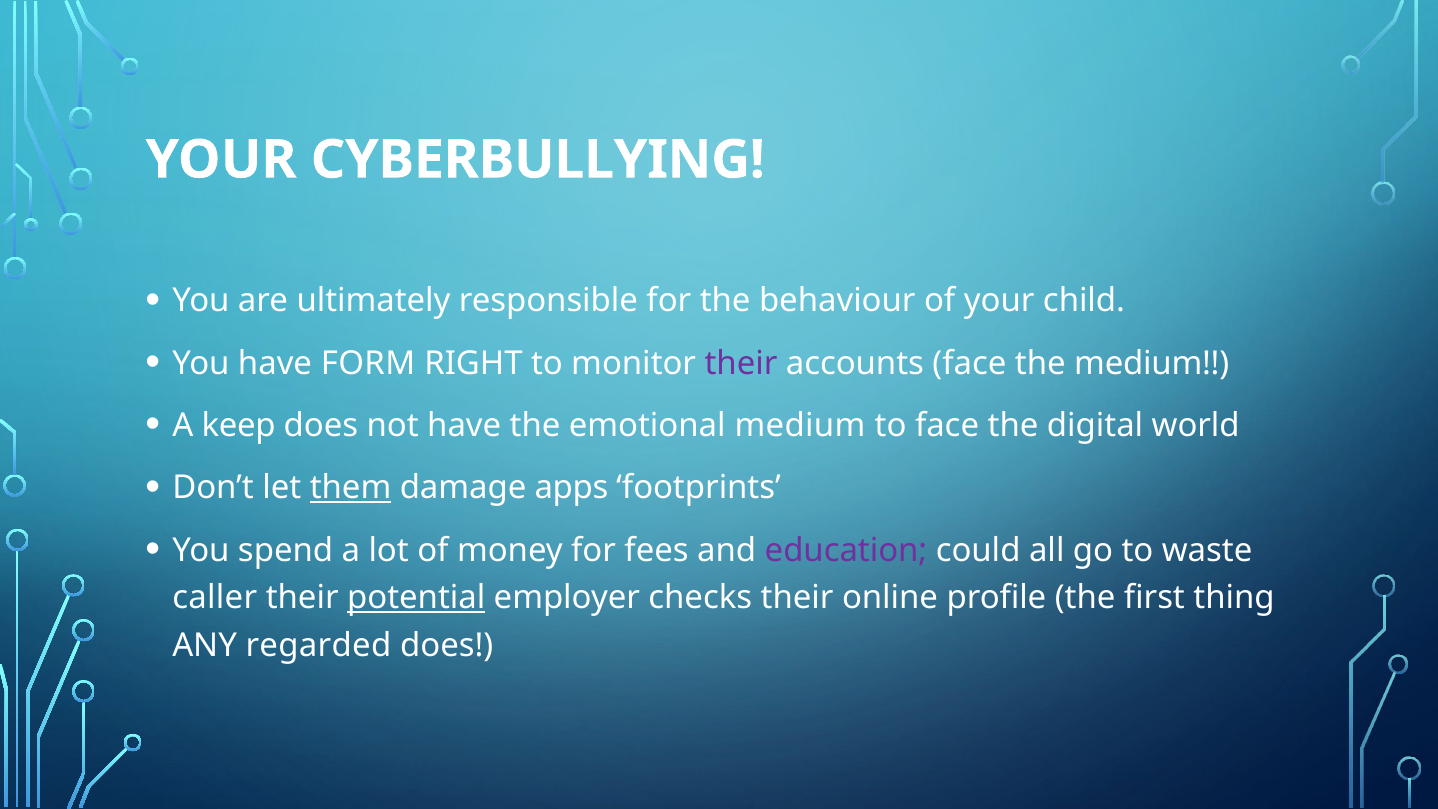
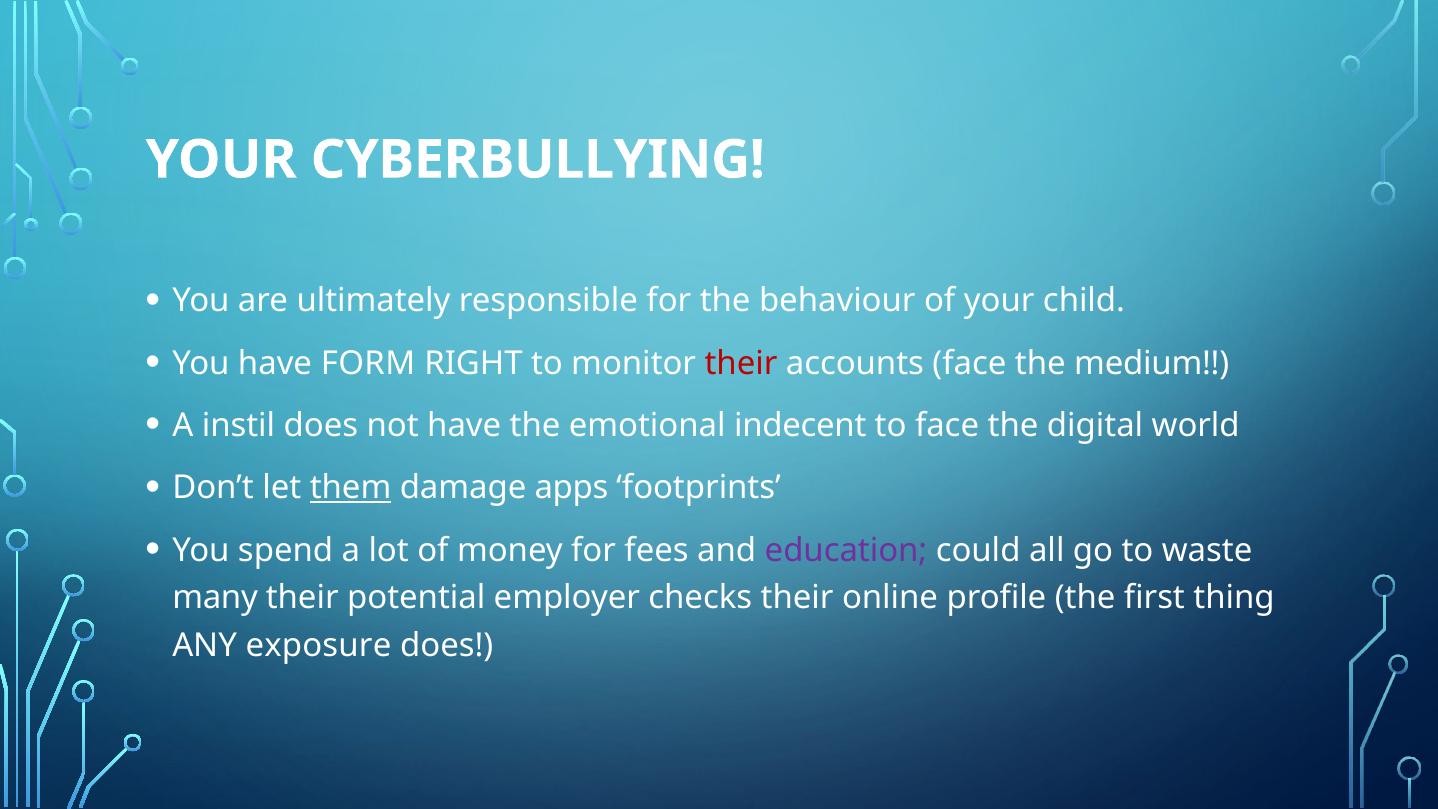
their at (741, 363) colour: purple -> red
keep: keep -> instil
emotional medium: medium -> indecent
caller: caller -> many
potential underline: present -> none
regarded: regarded -> exposure
